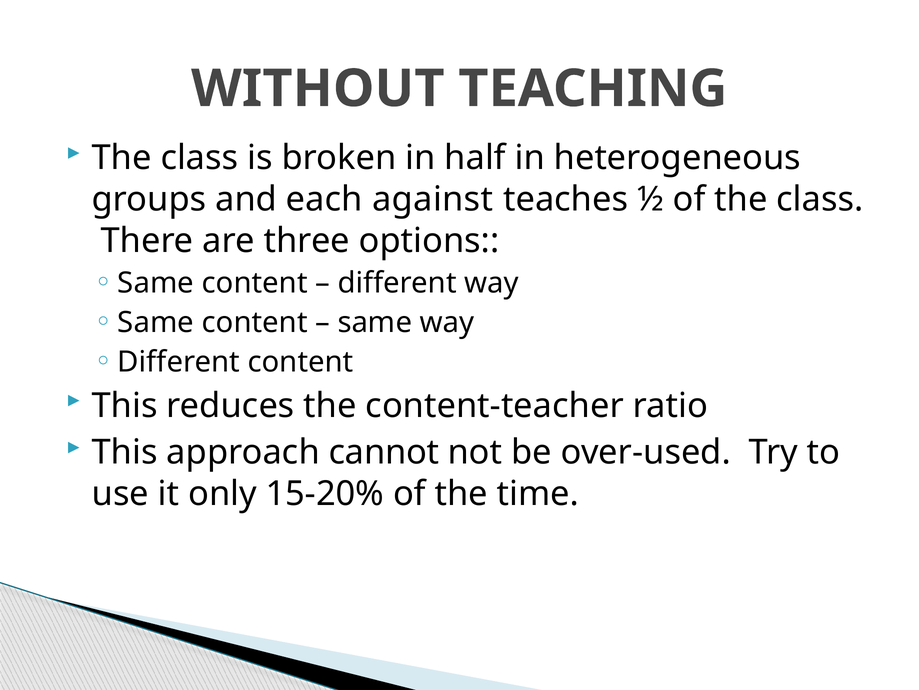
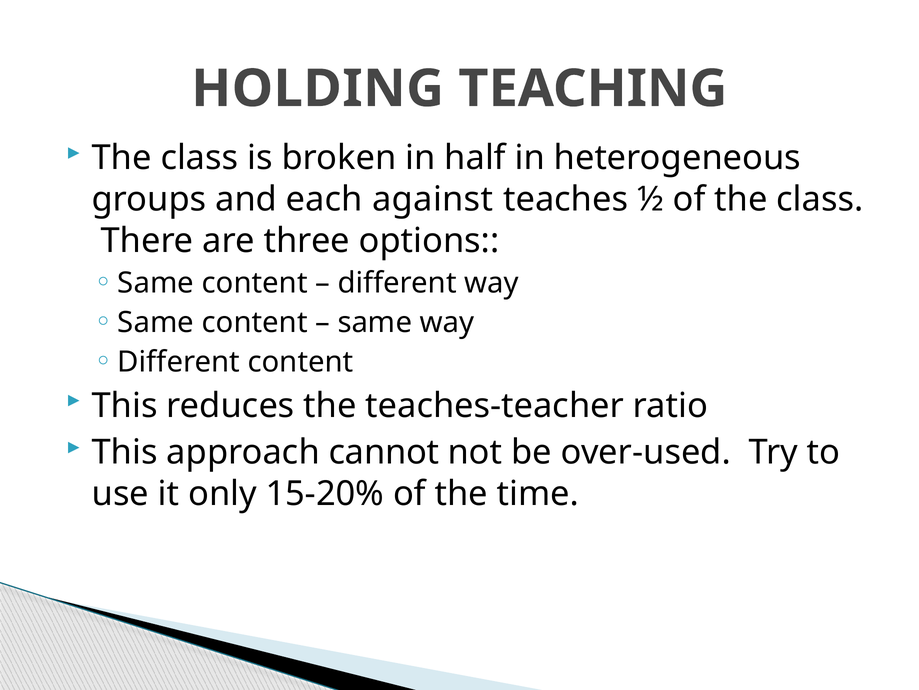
WITHOUT: WITHOUT -> HOLDING
content-teacher: content-teacher -> teaches-teacher
